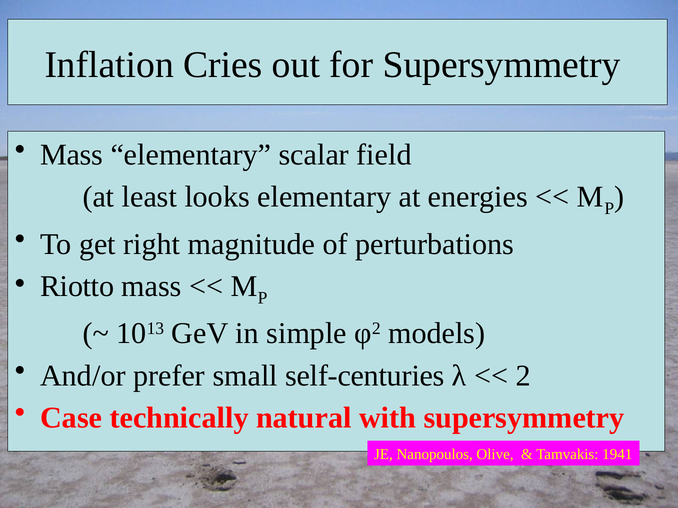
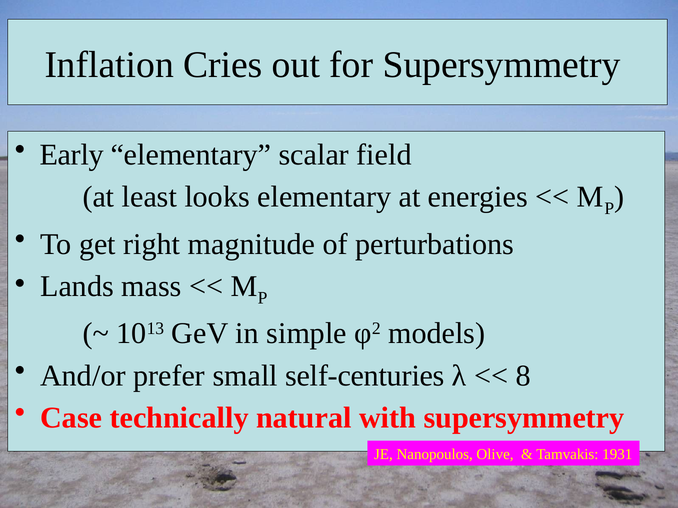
Mass at (72, 155): Mass -> Early
Riotto: Riotto -> Lands
2: 2 -> 8
1941: 1941 -> 1931
